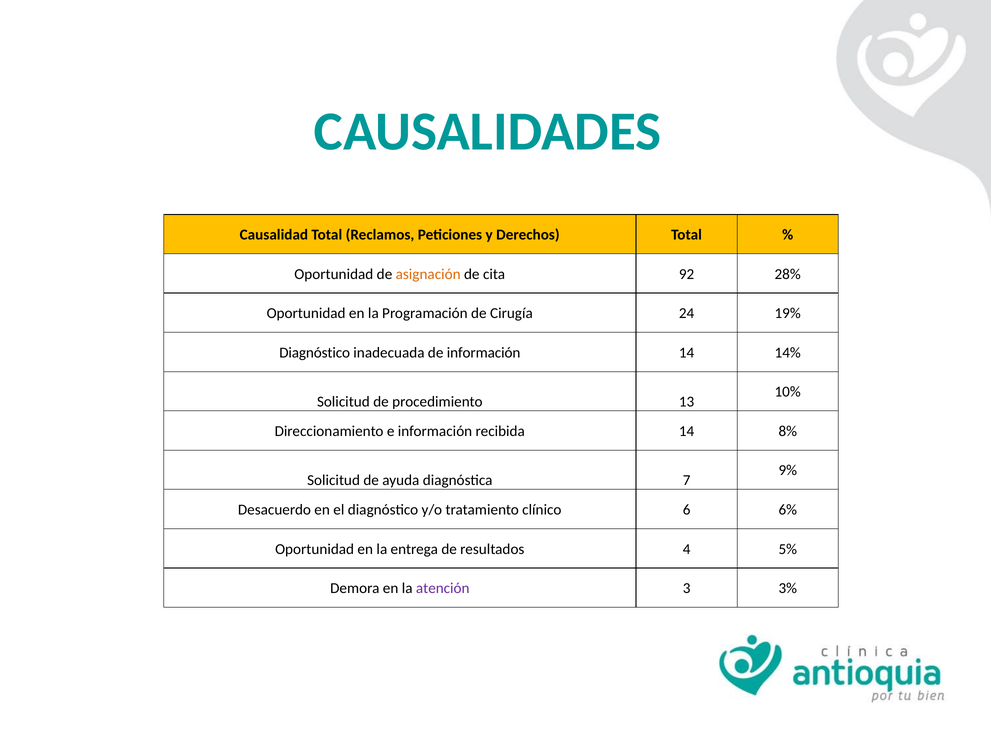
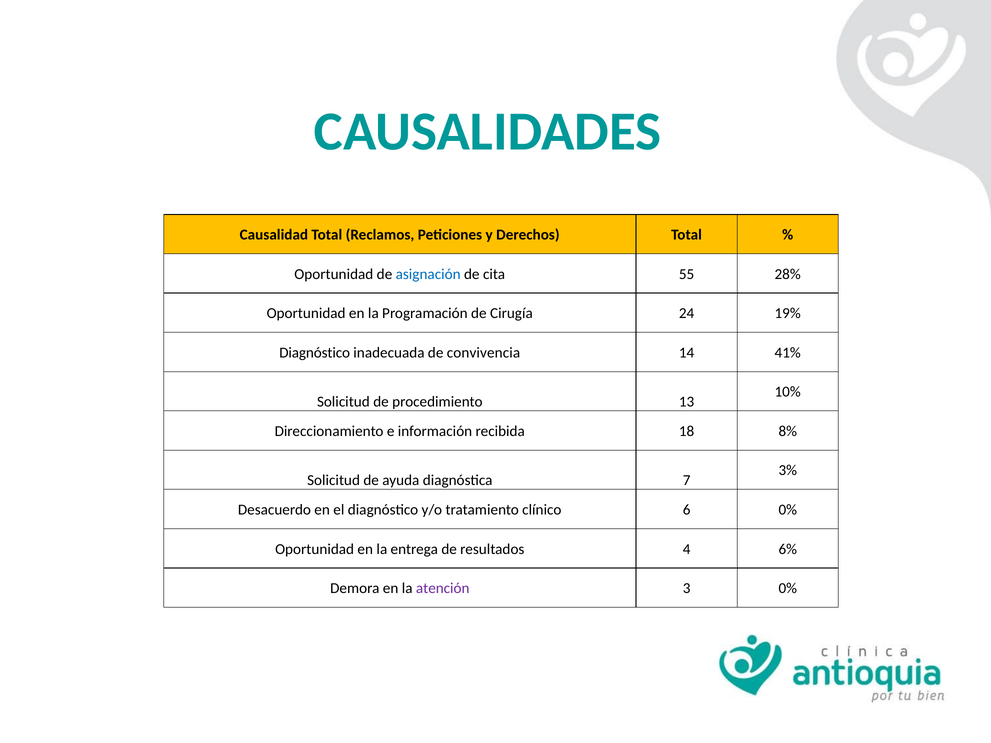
asignación colour: orange -> blue
92: 92 -> 55
de información: información -> convivencia
14%: 14% -> 41%
recibida 14: 14 -> 18
9%: 9% -> 3%
6 6%: 6% -> 0%
5%: 5% -> 6%
3 3%: 3% -> 0%
